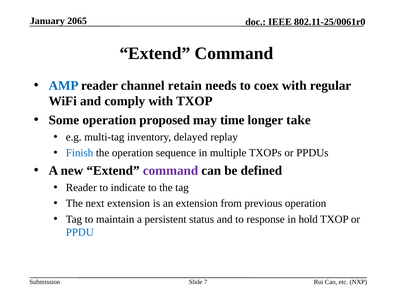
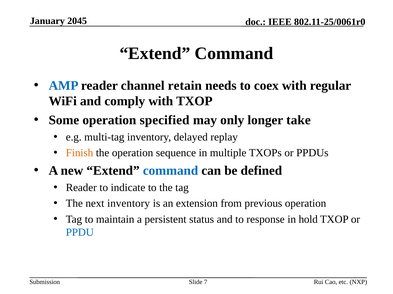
2065: 2065 -> 2045
proposed: proposed -> specified
time: time -> only
Finish colour: blue -> orange
command at (171, 171) colour: purple -> blue
next extension: extension -> inventory
